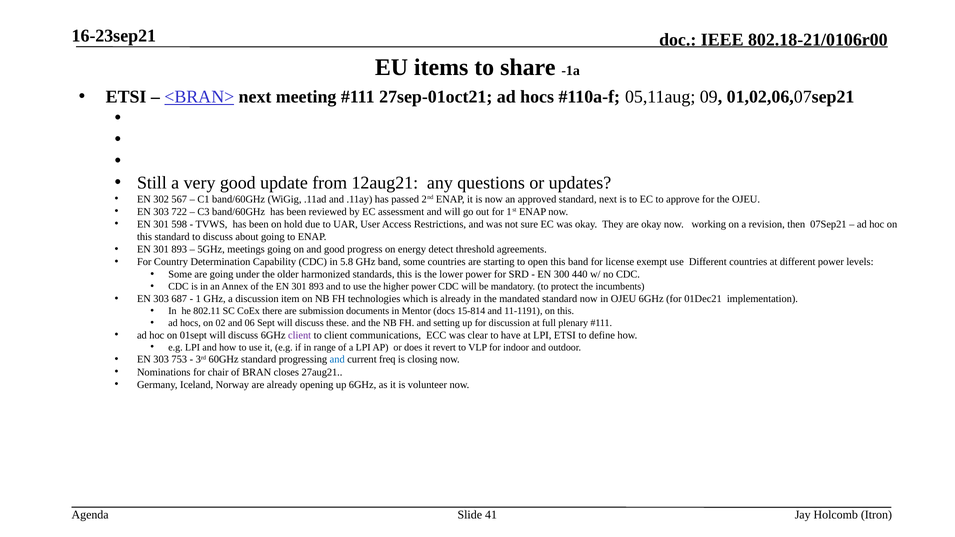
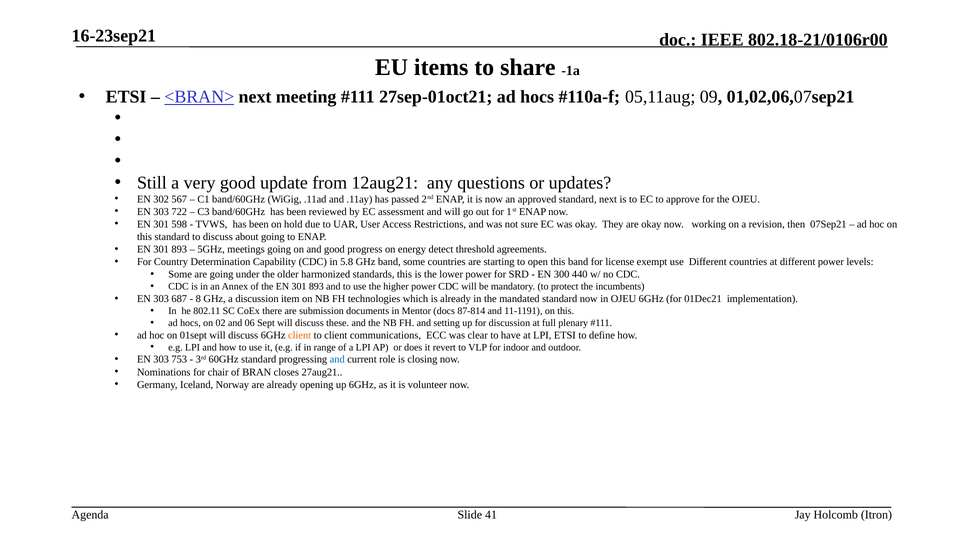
1: 1 -> 8
15-814: 15-814 -> 87-814
client at (300, 335) colour: purple -> orange
freq: freq -> role
